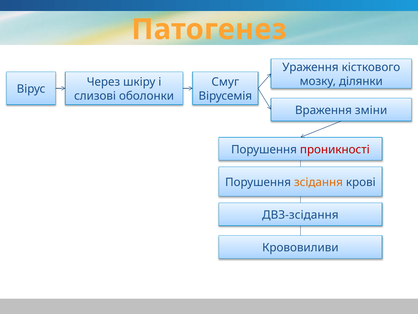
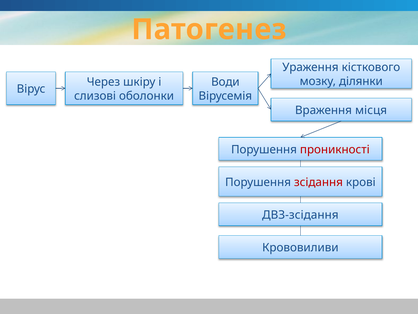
Смуг: Смуг -> Води
зміни: зміни -> місця
зсідання colour: orange -> red
